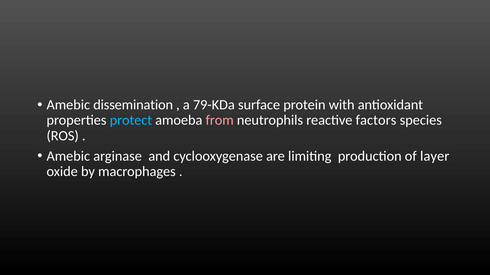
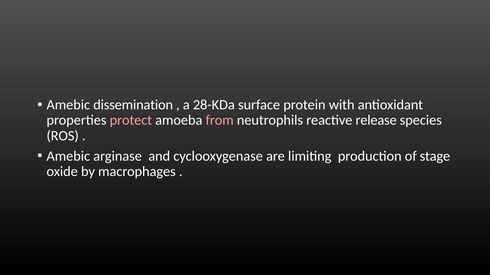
79-KDa: 79-KDa -> 28-KDa
protect colour: light blue -> pink
factors: factors -> release
layer: layer -> stage
